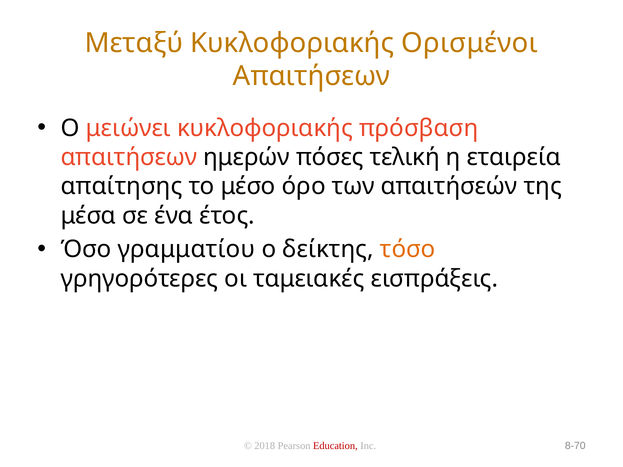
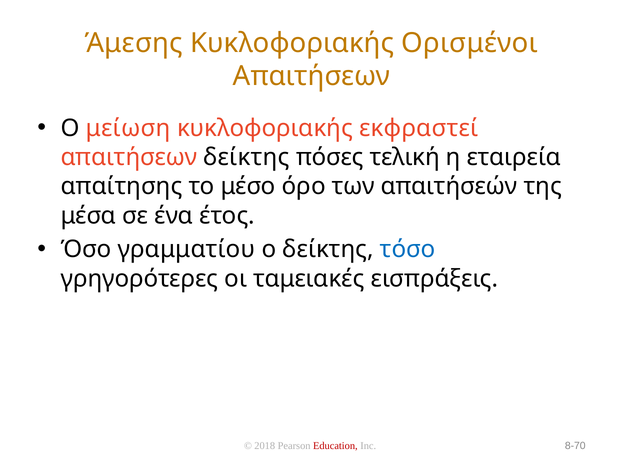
Μεταξύ: Μεταξύ -> Άμεσης
μειώνει: μειώνει -> μείωση
πρόσβαση: πρόσβαση -> εκφραστεί
απαιτήσεων ημερών: ημερών -> δείκτης
τόσο colour: orange -> blue
